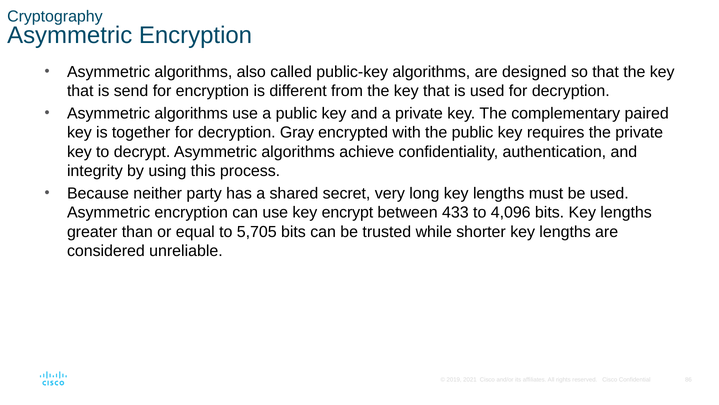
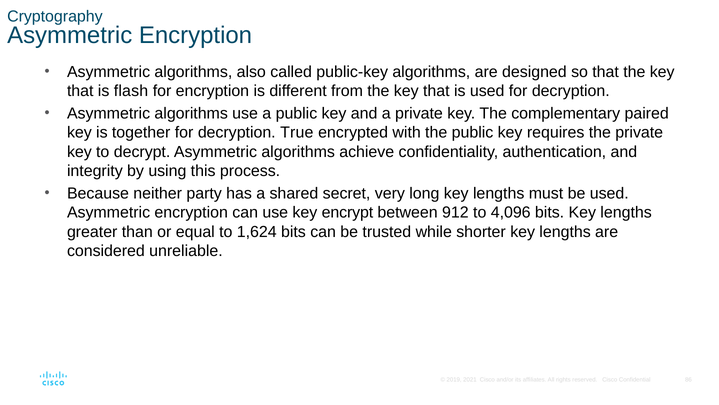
send: send -> flash
Gray: Gray -> True
433: 433 -> 912
5,705: 5,705 -> 1,624
